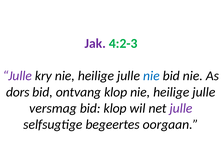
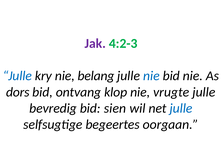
Julle at (17, 76) colour: purple -> blue
kry nie heilige: heilige -> belang
heilige at (171, 92): heilige -> vrugte
versmag: versmag -> bevredig
bid klop: klop -> sien
julle at (181, 109) colour: purple -> blue
